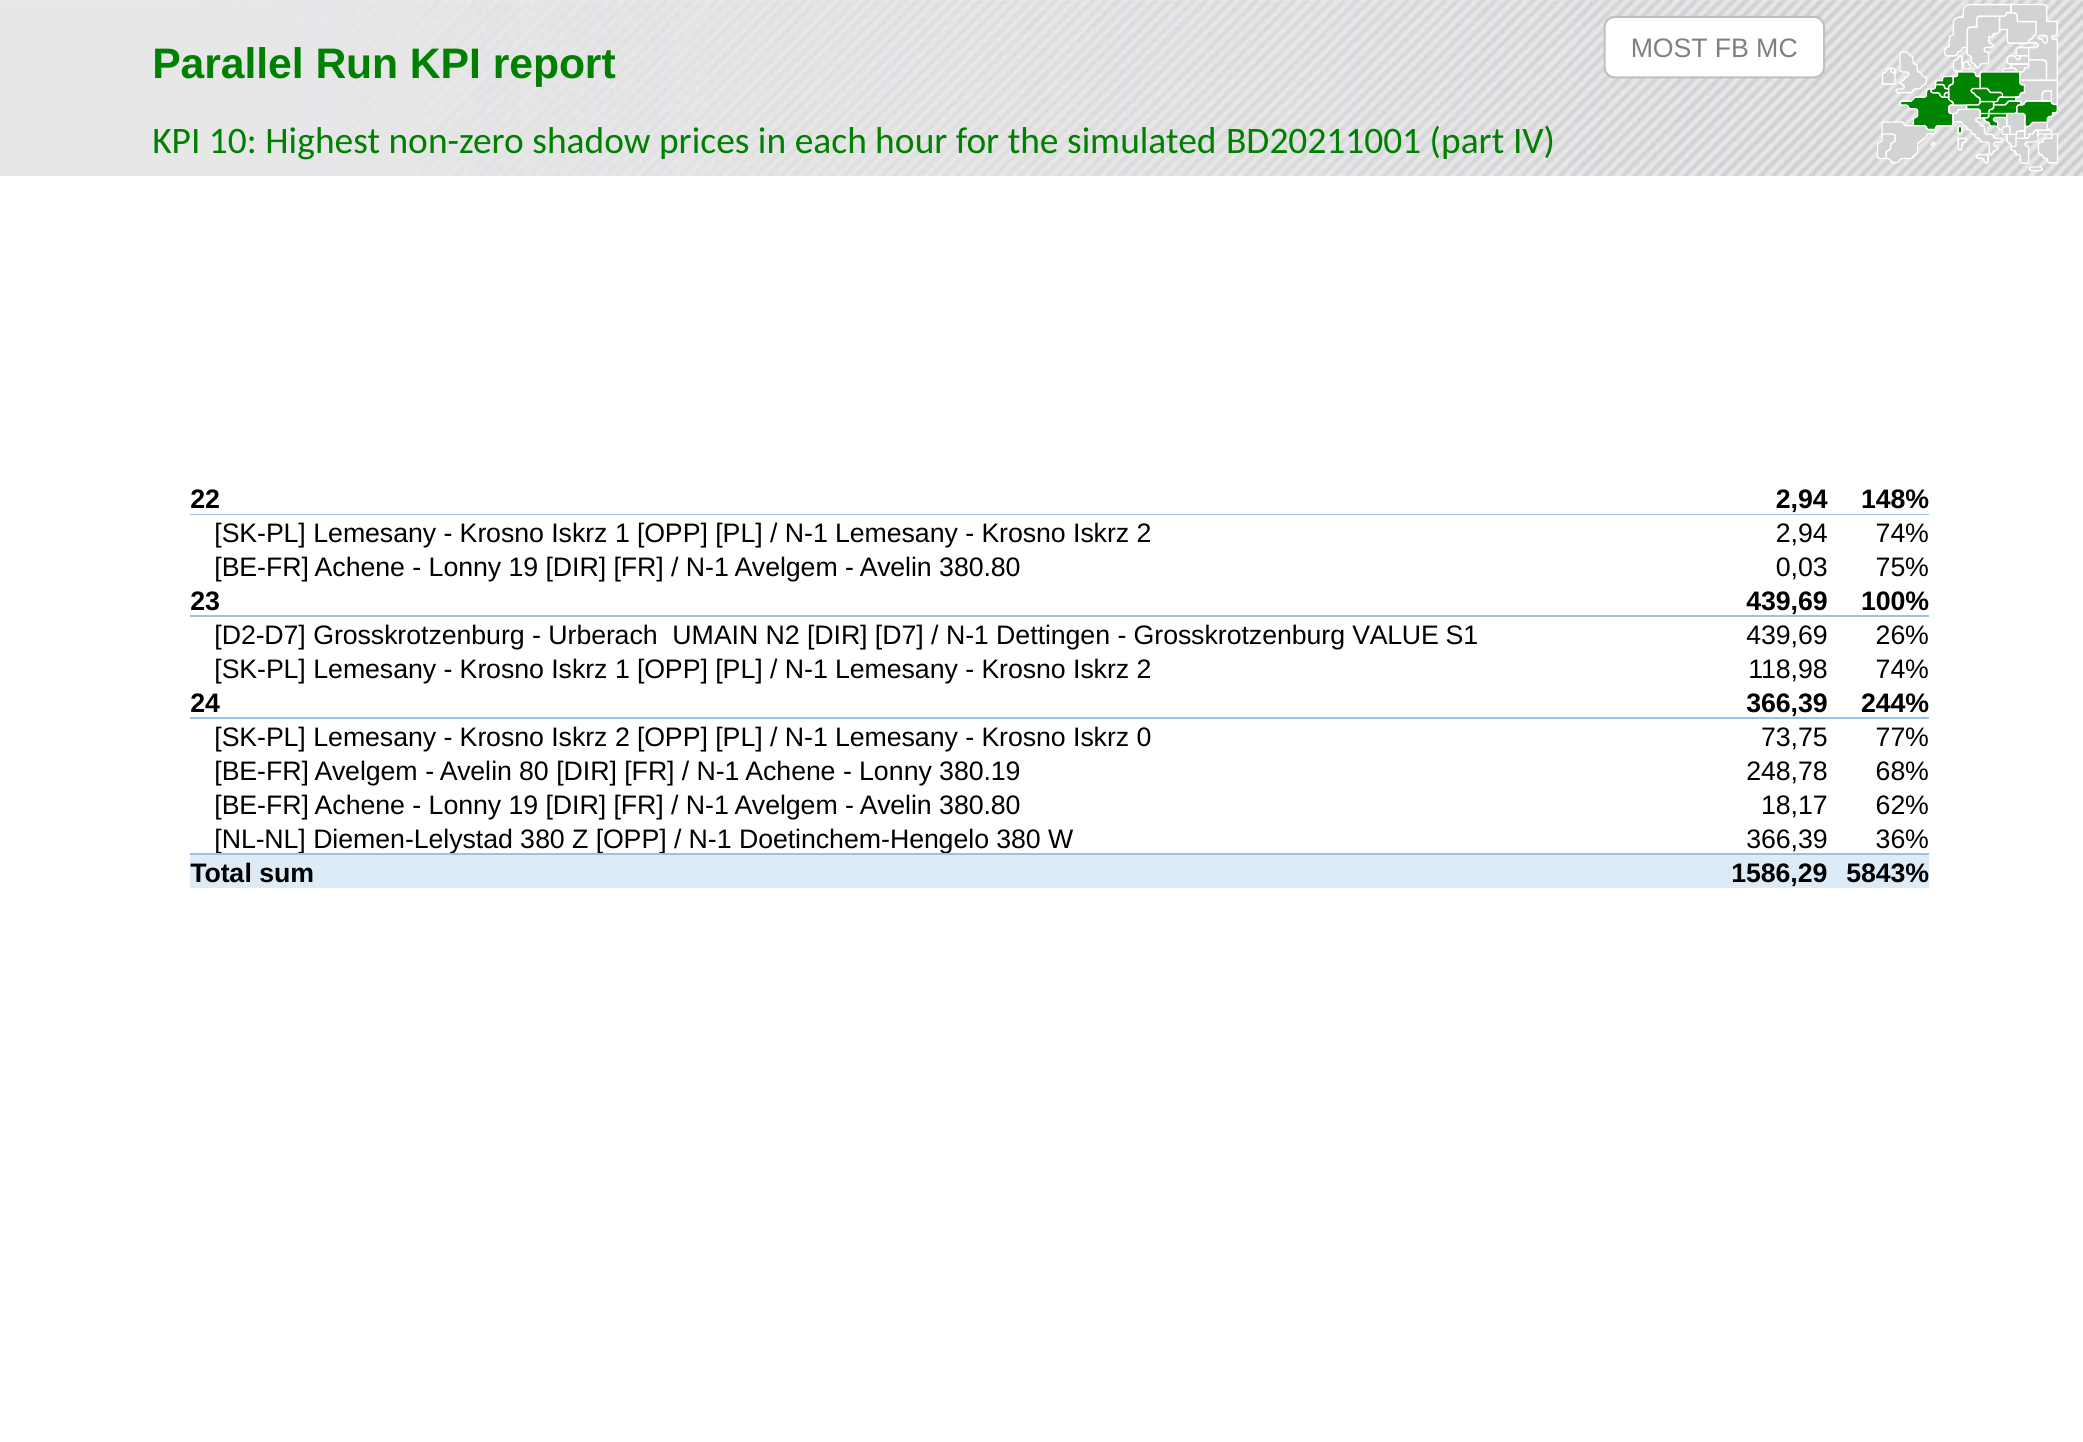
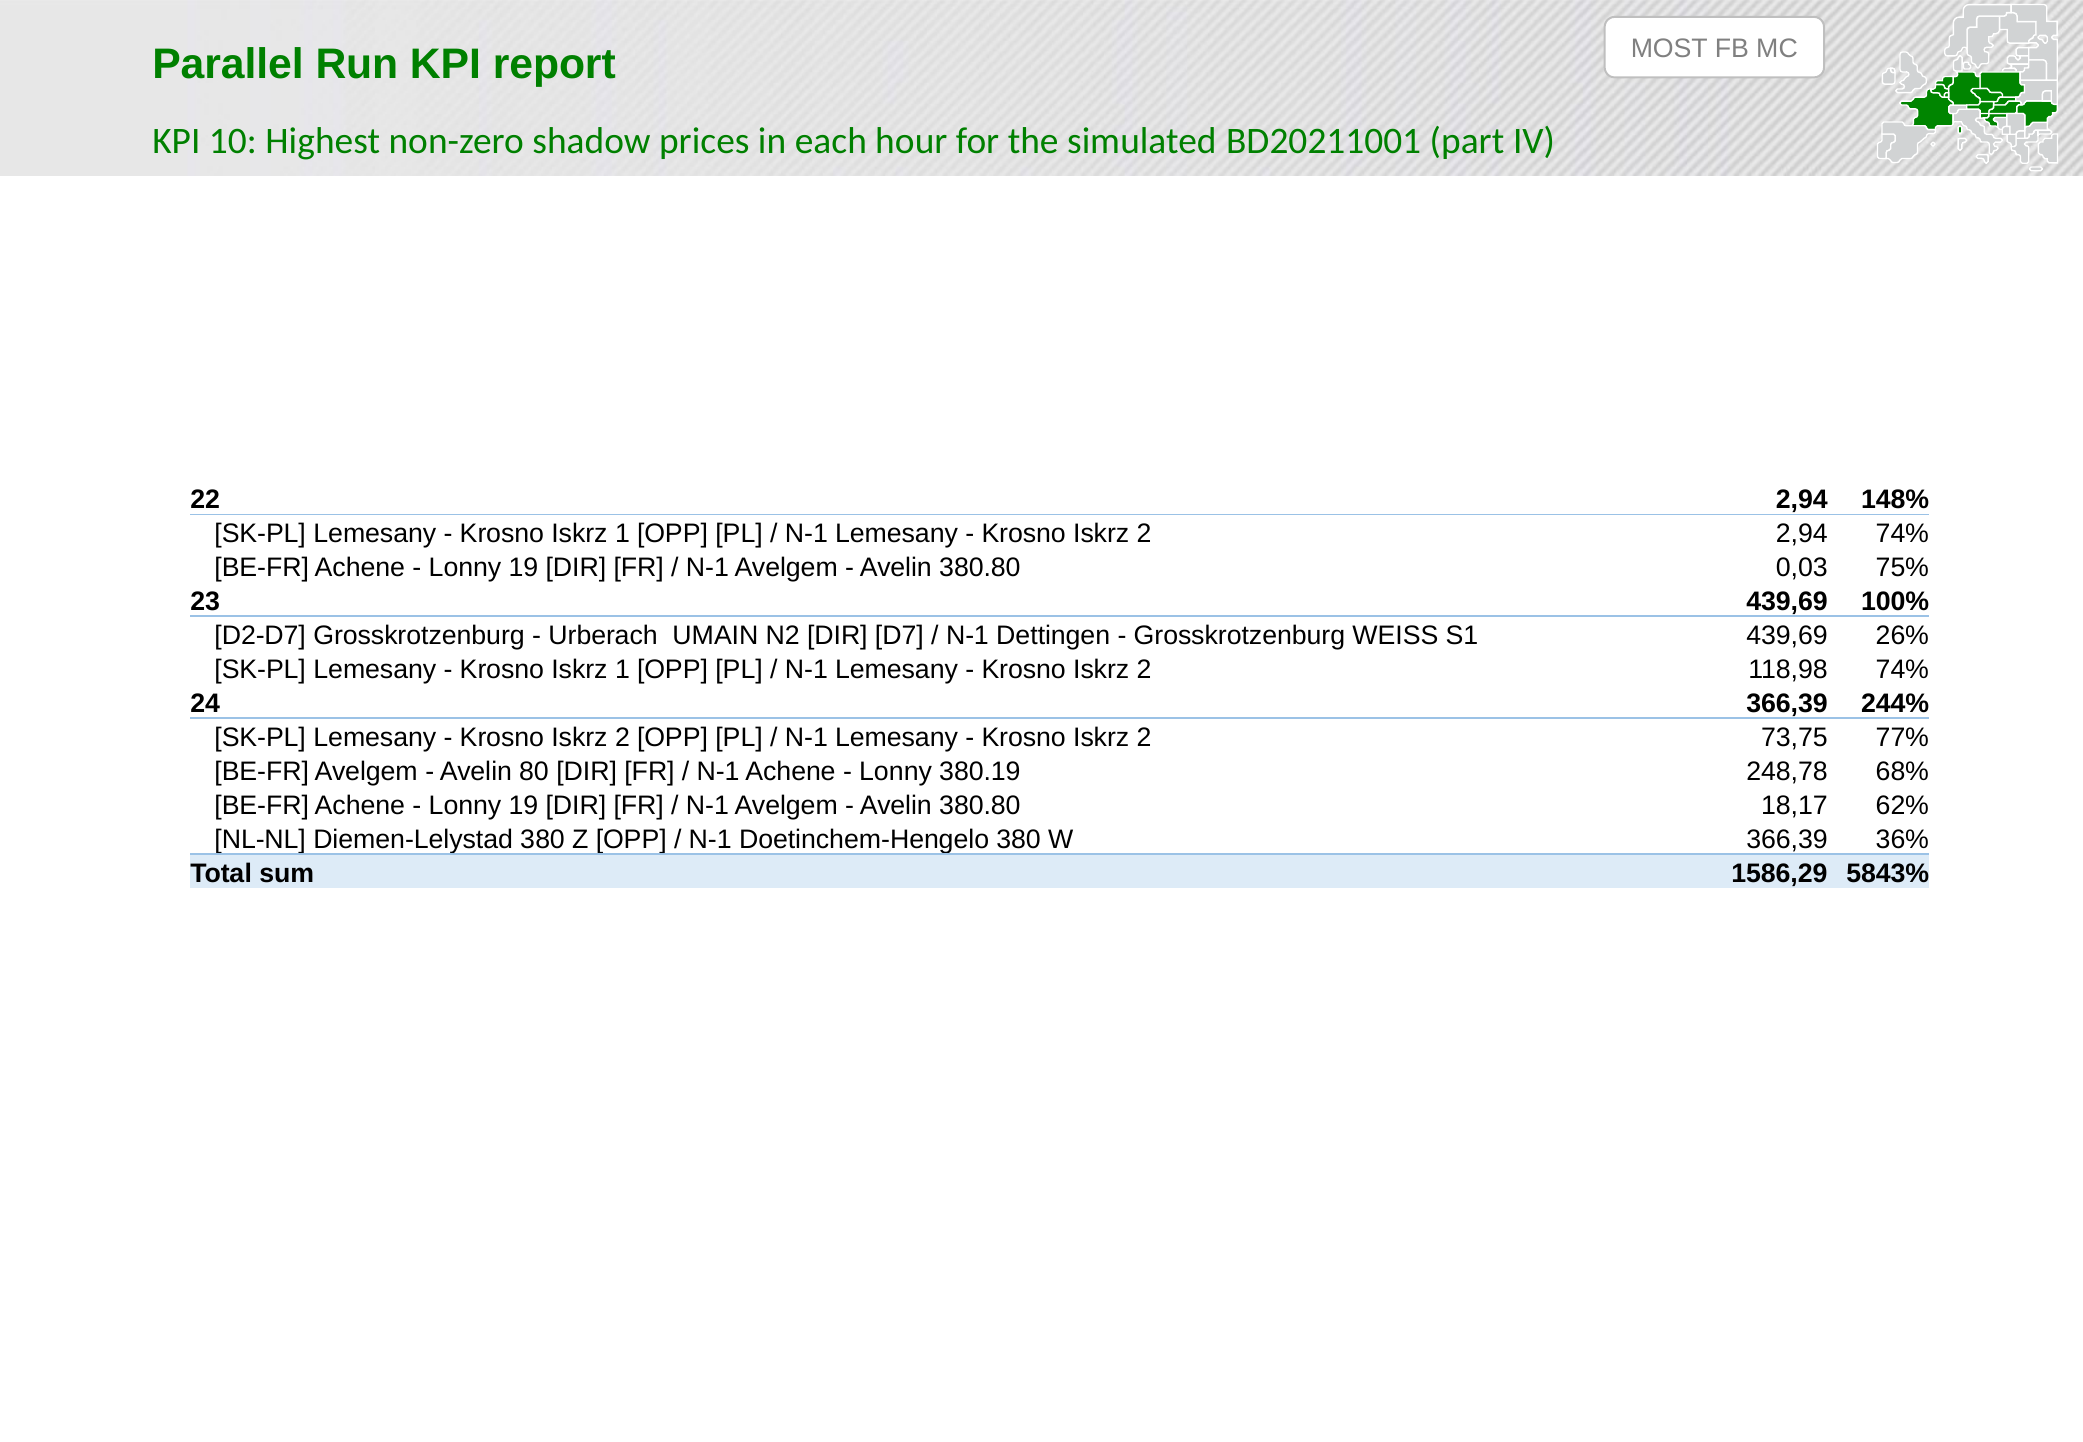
VALUE: VALUE -> WEISS
0 at (1144, 737): 0 -> 2
